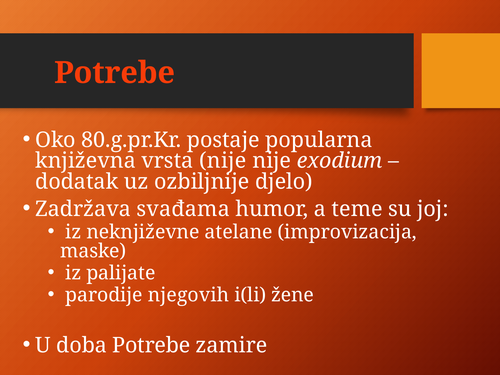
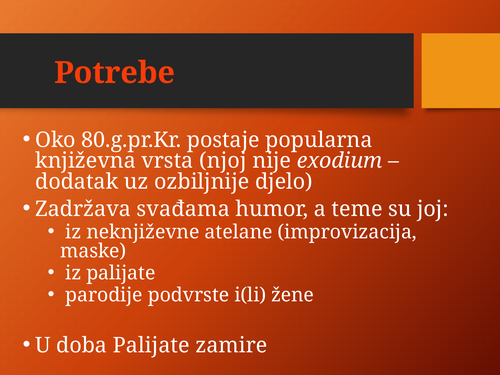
vrsta nije: nije -> njoj
njegovih: njegovih -> podvrste
doba Potrebe: Potrebe -> Palijate
